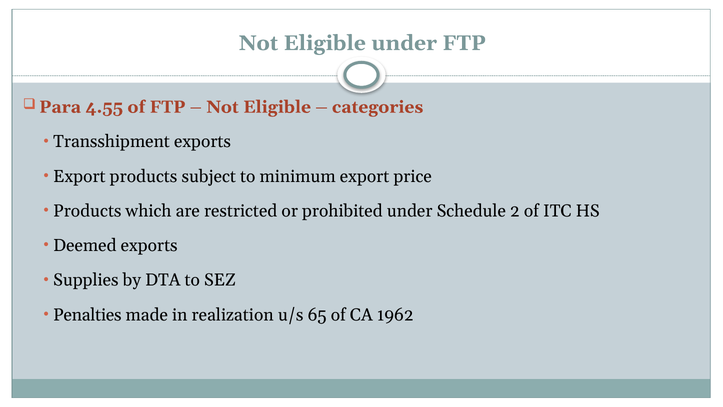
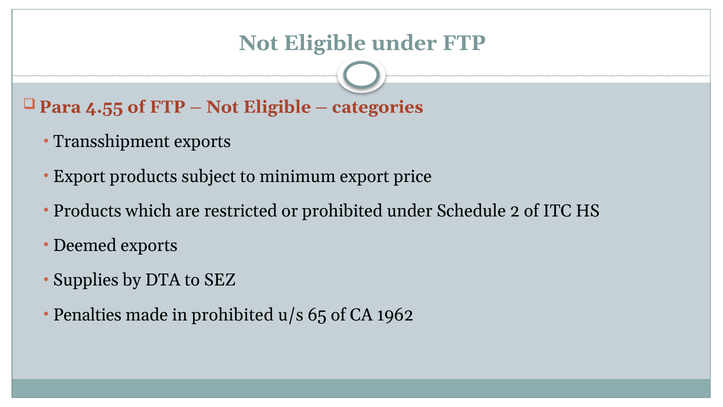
in realization: realization -> prohibited
